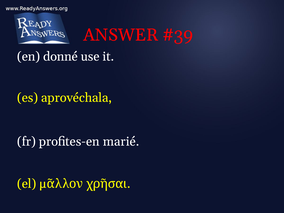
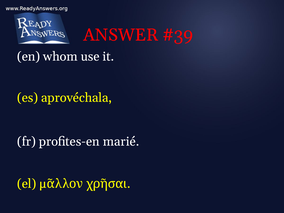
donné: donné -> whom
